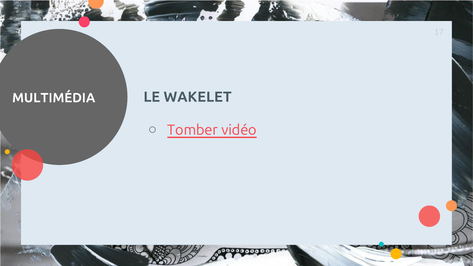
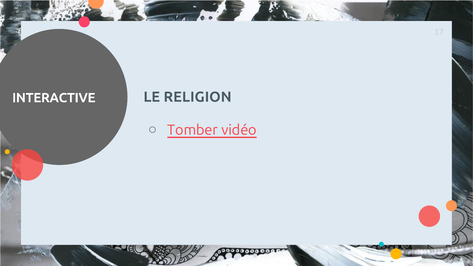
WAKELET: WAKELET -> RELIGION
MULTIMÉDIA: MULTIMÉDIA -> INTERACTIVE
